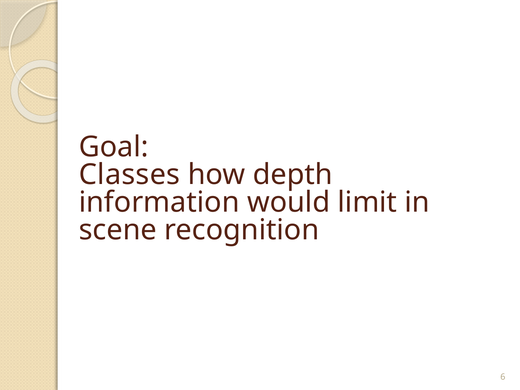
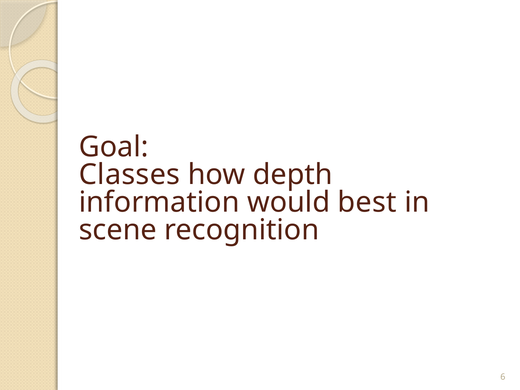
limit: limit -> best
